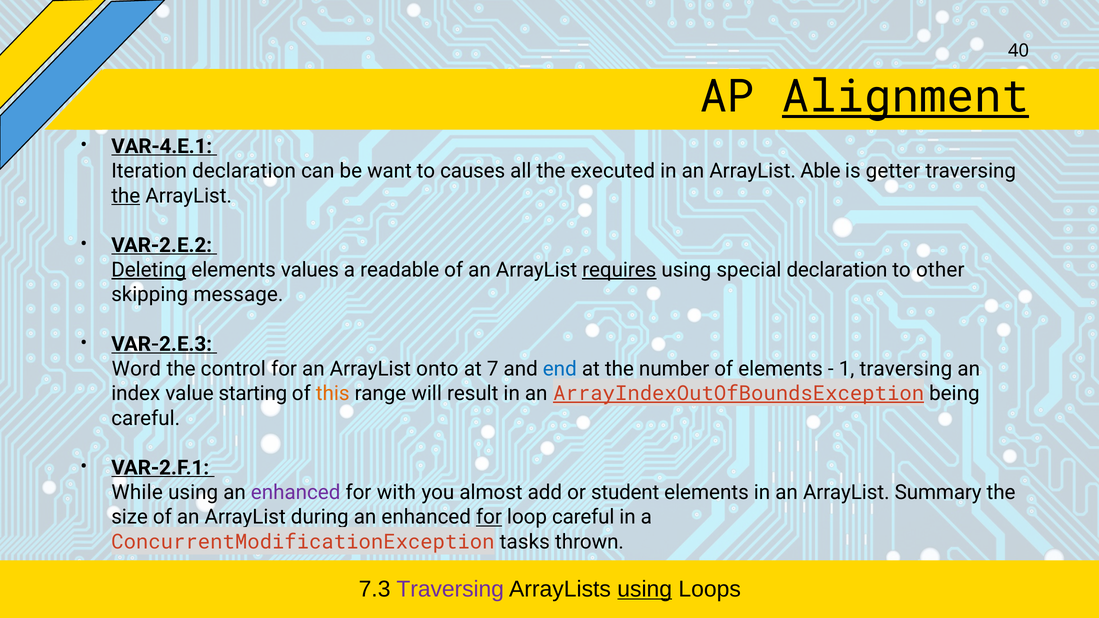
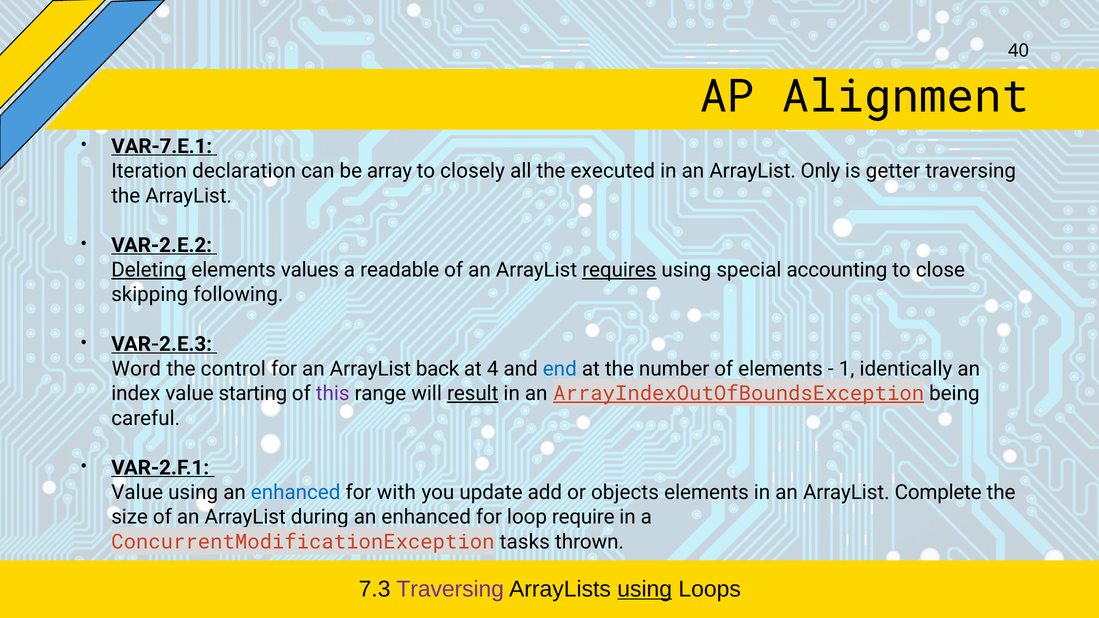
Alignment underline: present -> none
VAR-4.E.1: VAR-4.E.1 -> VAR-7.E.1
want: want -> array
causes: causes -> closely
Able: Able -> Only
the at (126, 196) underline: present -> none
special declaration: declaration -> accounting
other: other -> close
message: message -> following
onto: onto -> back
7: 7 -> 4
traversing at (906, 369): traversing -> identically
this colour: orange -> purple
result underline: none -> present
While at (137, 493): While -> Value
enhanced at (296, 493) colour: purple -> blue
almost: almost -> update
student: student -> objects
Summary: Summary -> Complete
for at (489, 517) underline: present -> none
loop careful: careful -> require
